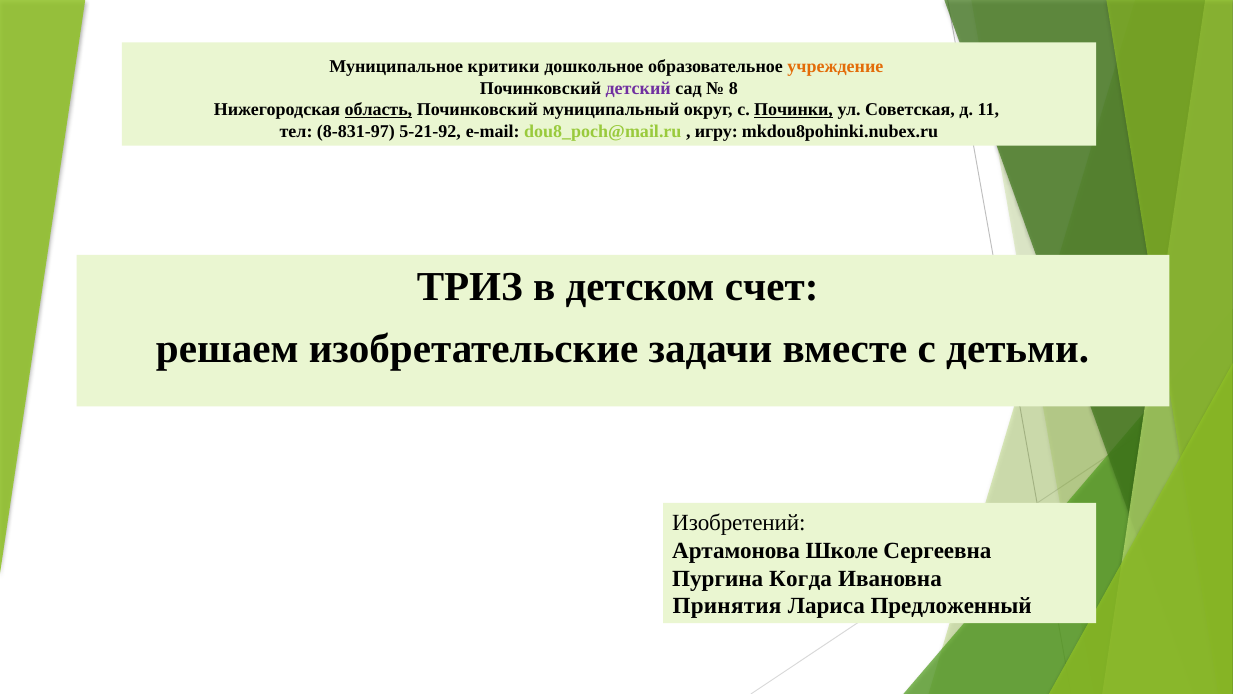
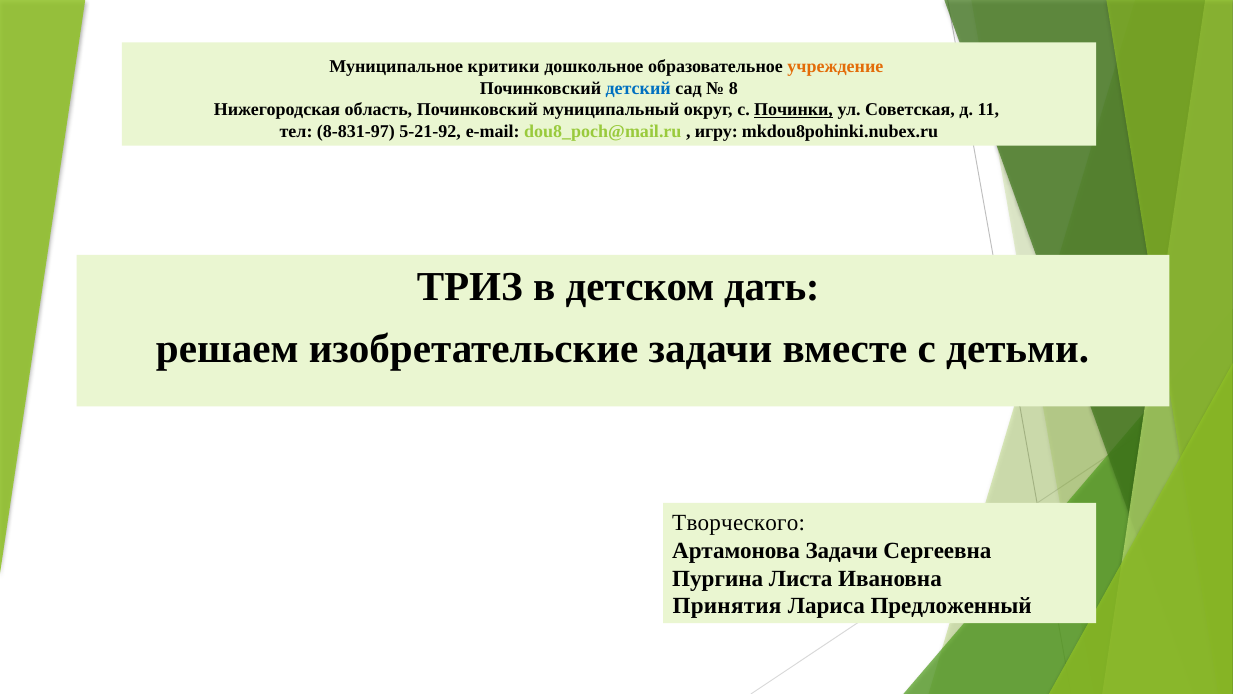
детский colour: purple -> blue
область underline: present -> none
счет: счет -> дать
Изобретений: Изобретений -> Творческого
Артамонова Школе: Школе -> Задачи
Когда: Когда -> Листа
